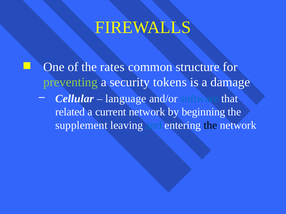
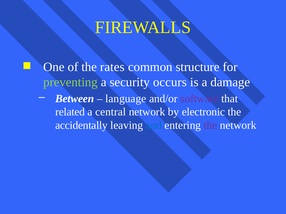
tokens: tokens -> occurs
Cellular: Cellular -> Between
software colour: blue -> purple
current: current -> central
beginning: beginning -> electronic
supplement: supplement -> accidentally
the at (210, 125) colour: black -> purple
